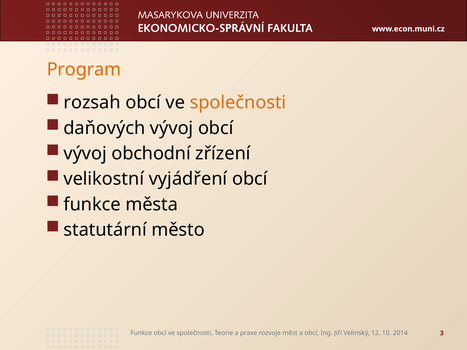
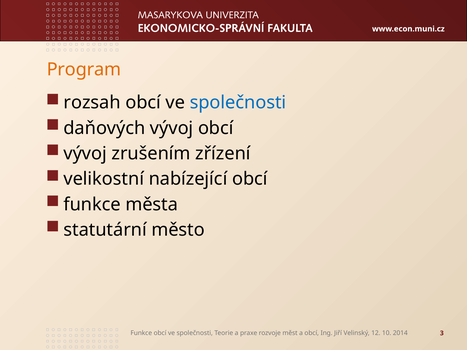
společnosti at (238, 103) colour: orange -> blue
obchodní: obchodní -> zrušením
vyjádření: vyjádření -> nabízející
